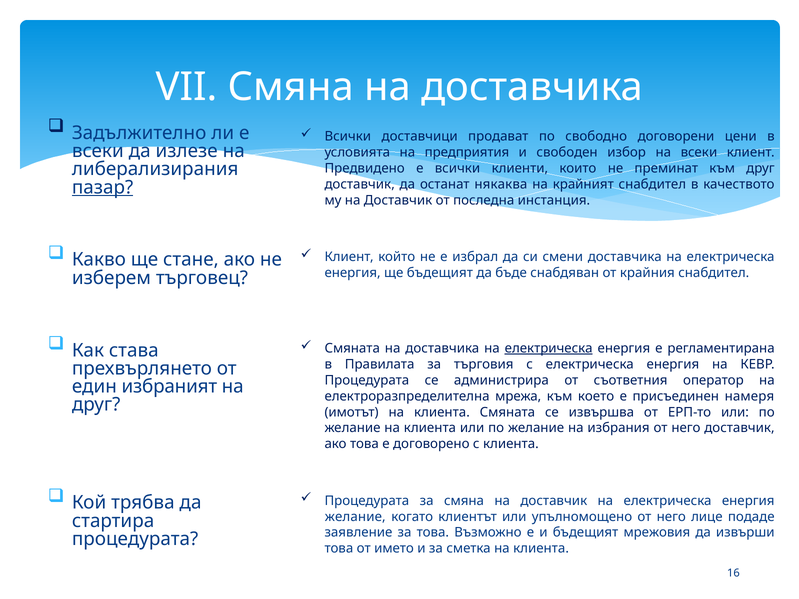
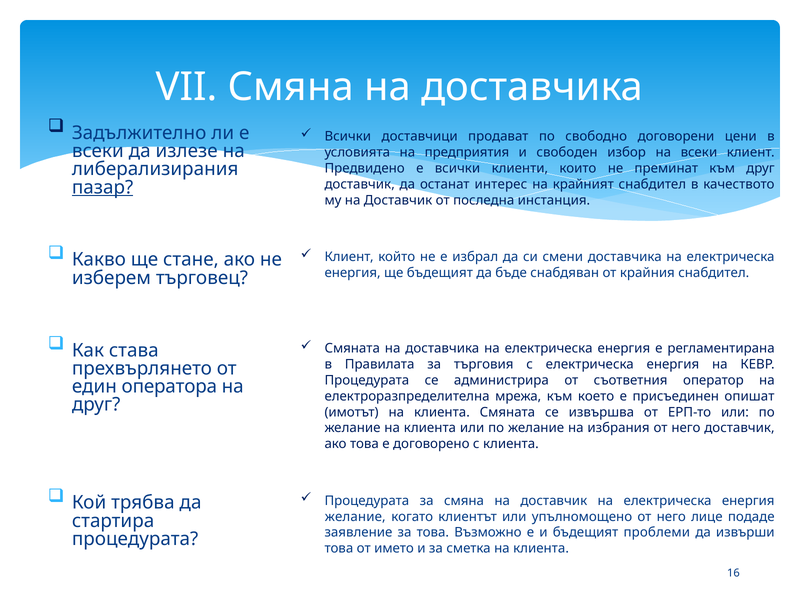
някаква: някаква -> интерес
електрическа at (549, 348) underline: present -> none
избраният: избраният -> оператора
намеря: намеря -> опишат
мрежовия: мрежовия -> проблеми
